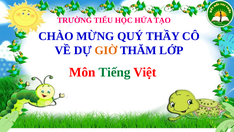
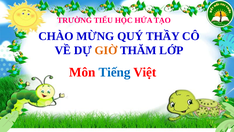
Tiếng colour: green -> blue
